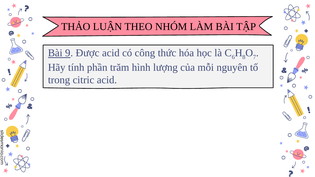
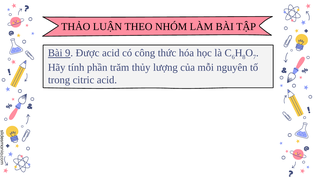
hình: hình -> thủy
